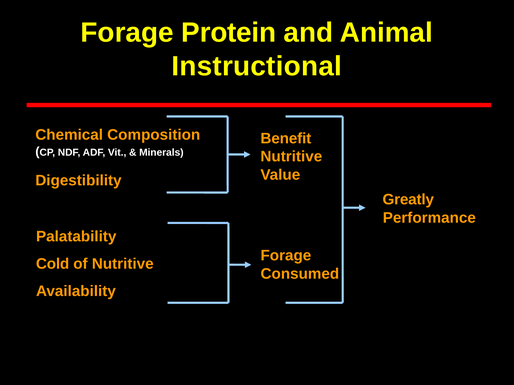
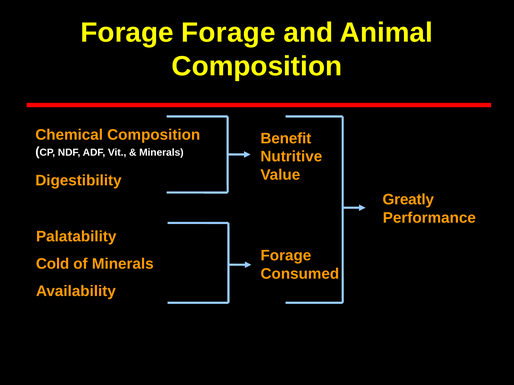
Forage Protein: Protein -> Forage
Instructional at (257, 66): Instructional -> Composition
of Nutritive: Nutritive -> Minerals
